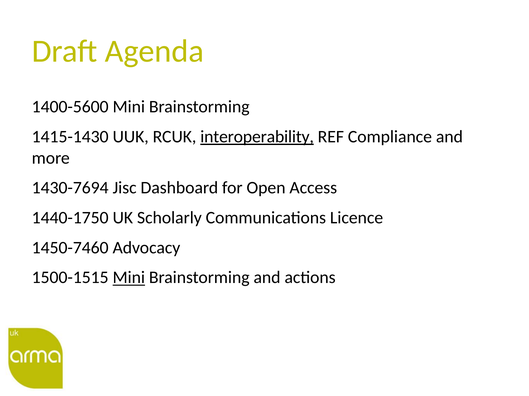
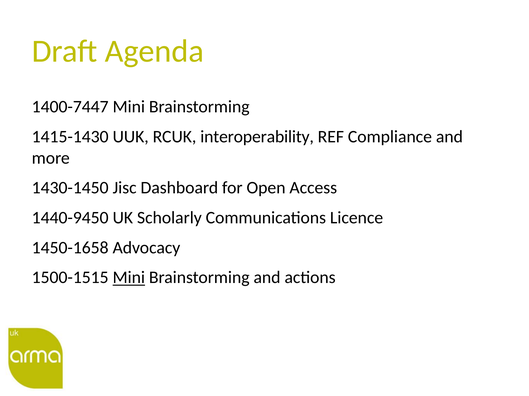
1400-5600: 1400-5600 -> 1400-7447
interoperability underline: present -> none
1430-7694: 1430-7694 -> 1430-1450
1440-1750: 1440-1750 -> 1440-9450
1450-7460: 1450-7460 -> 1450-1658
